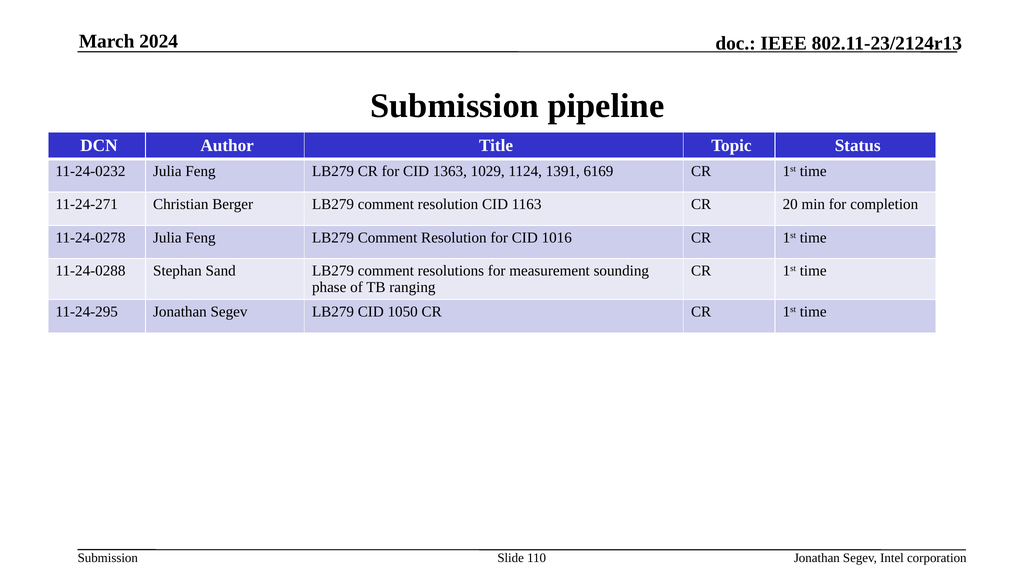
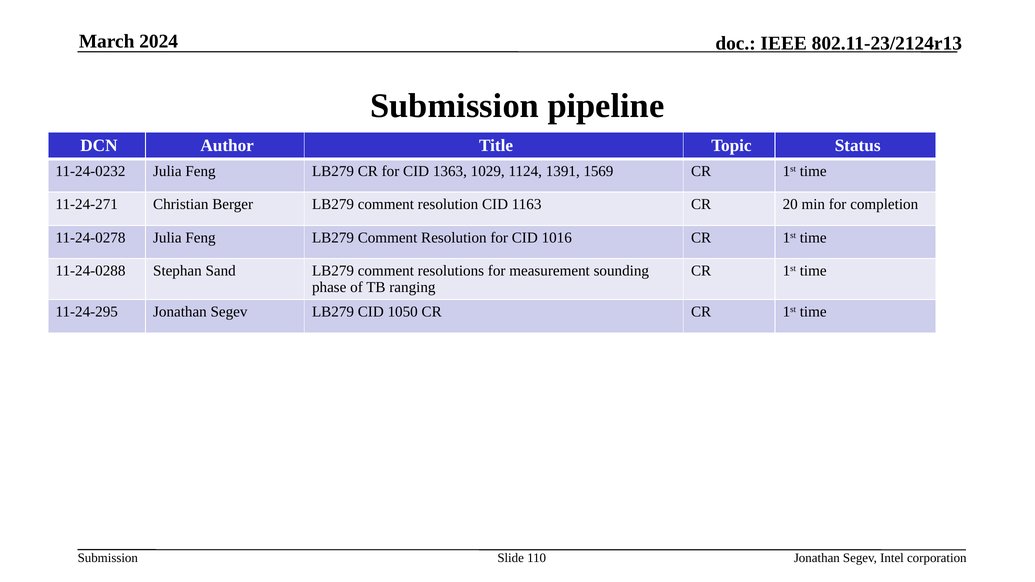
6169: 6169 -> 1569
